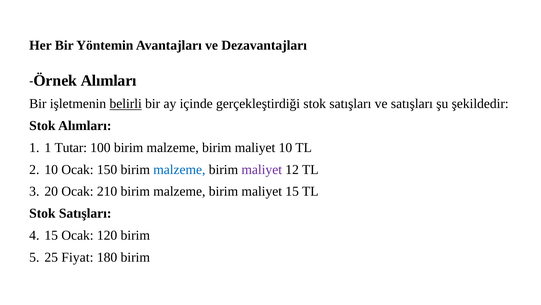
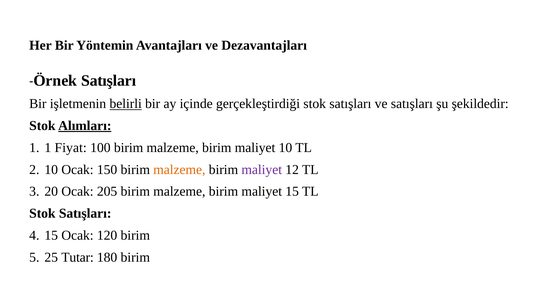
Örnek Alımları: Alımları -> Satışları
Alımları at (85, 125) underline: none -> present
Tutar: Tutar -> Fiyat
malzeme at (179, 169) colour: blue -> orange
210: 210 -> 205
Fiyat: Fiyat -> Tutar
